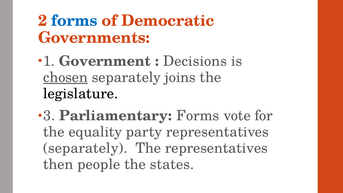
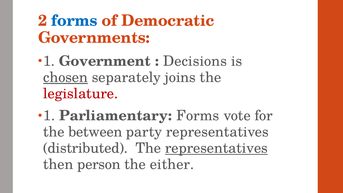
legislature colour: black -> red
3 at (49, 116): 3 -> 1
equality: equality -> between
separately at (85, 148): separately -> distributed
representatives at (216, 148) underline: none -> present
people: people -> person
states: states -> either
